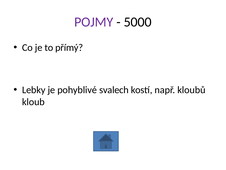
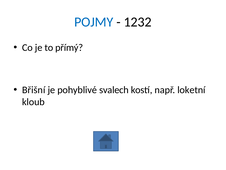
POJMY colour: purple -> blue
5000: 5000 -> 1232
Lebky: Lebky -> Břišní
kloubů: kloubů -> loketní
